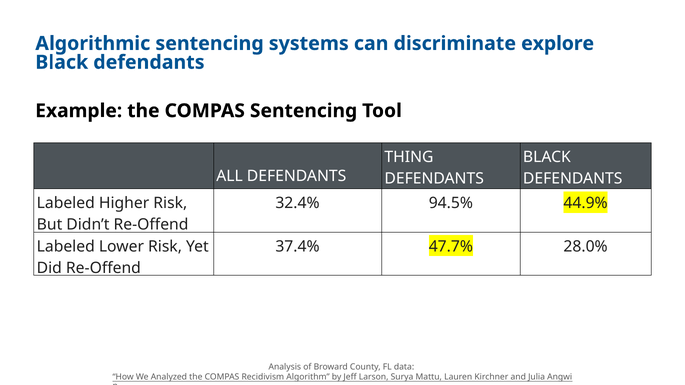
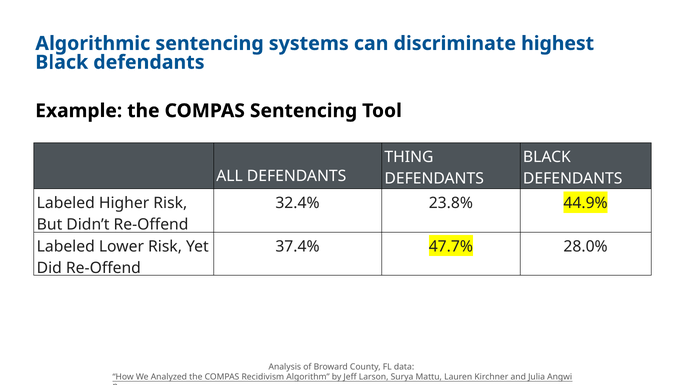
explore: explore -> highest
94.5%: 94.5% -> 23.8%
